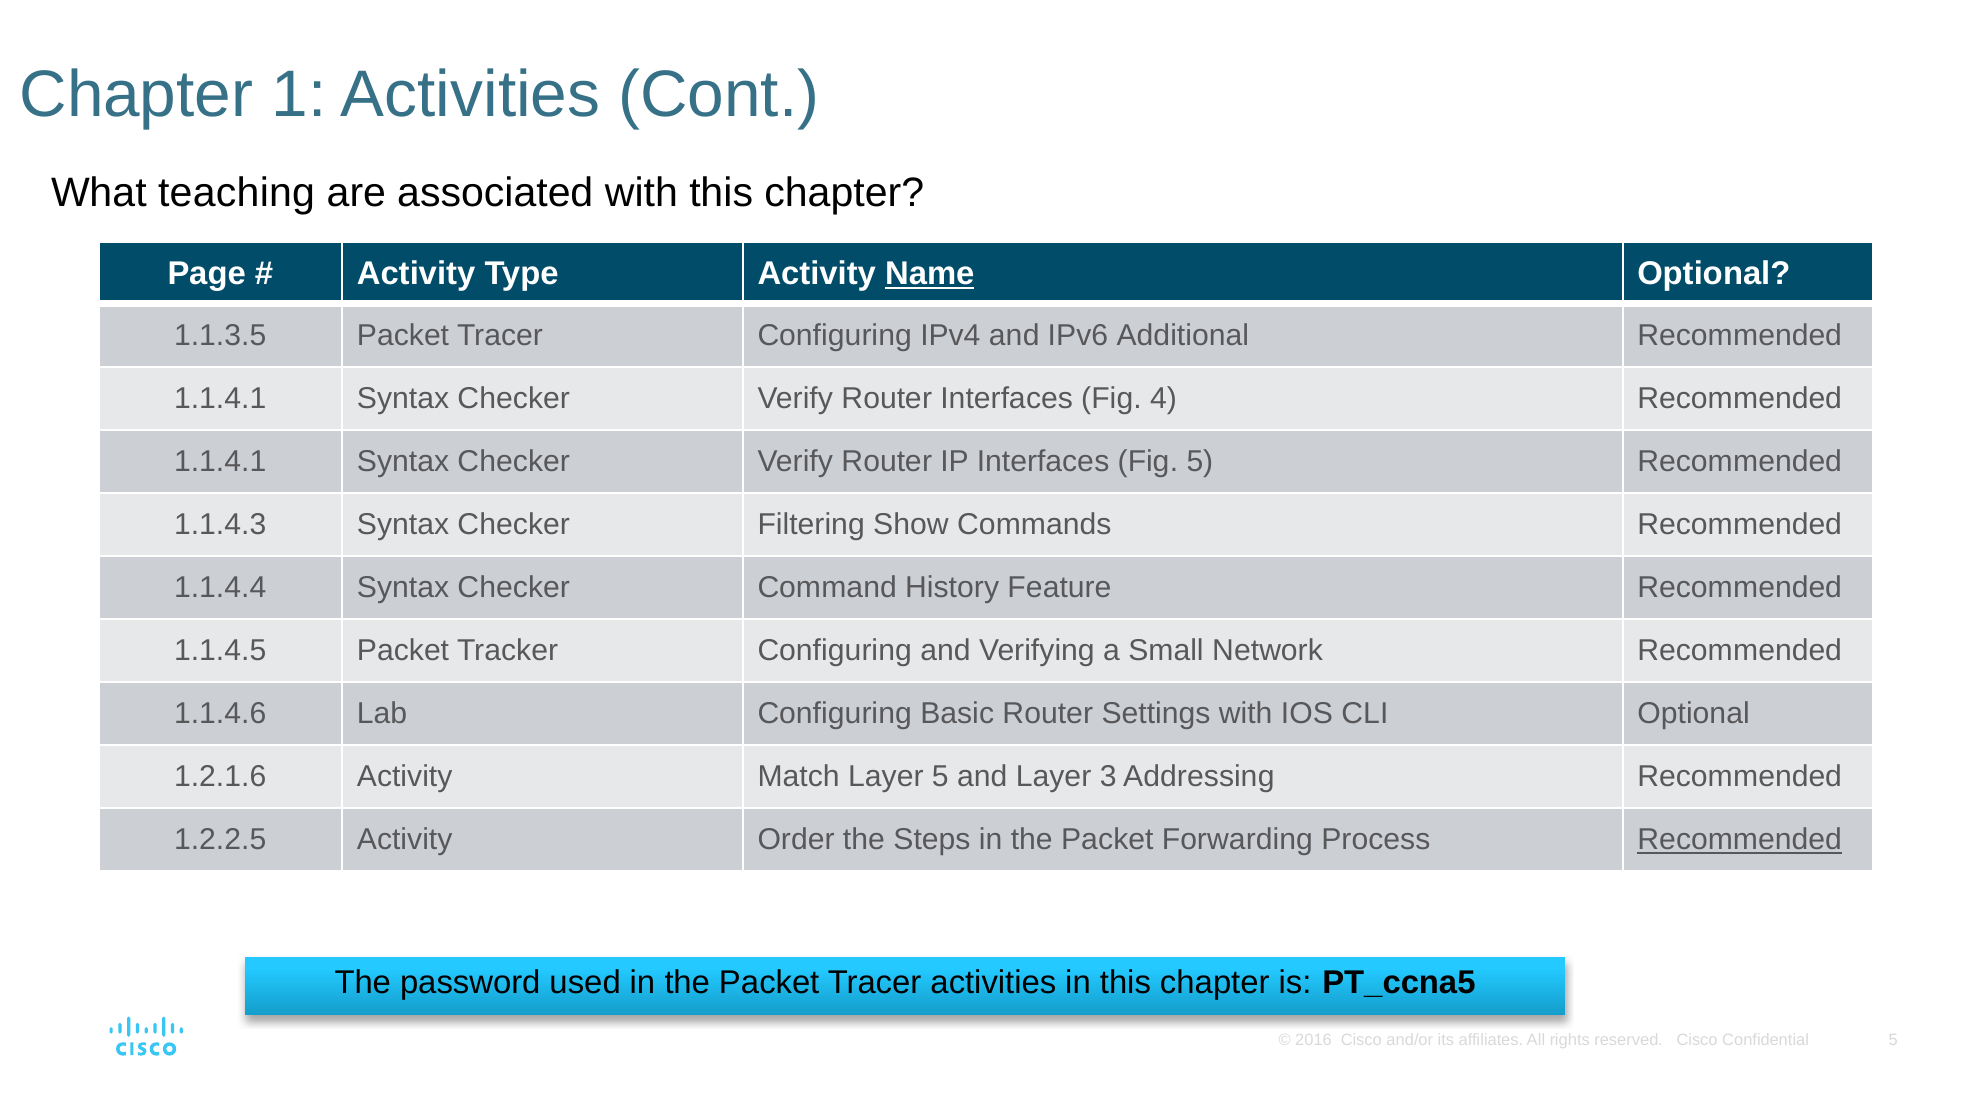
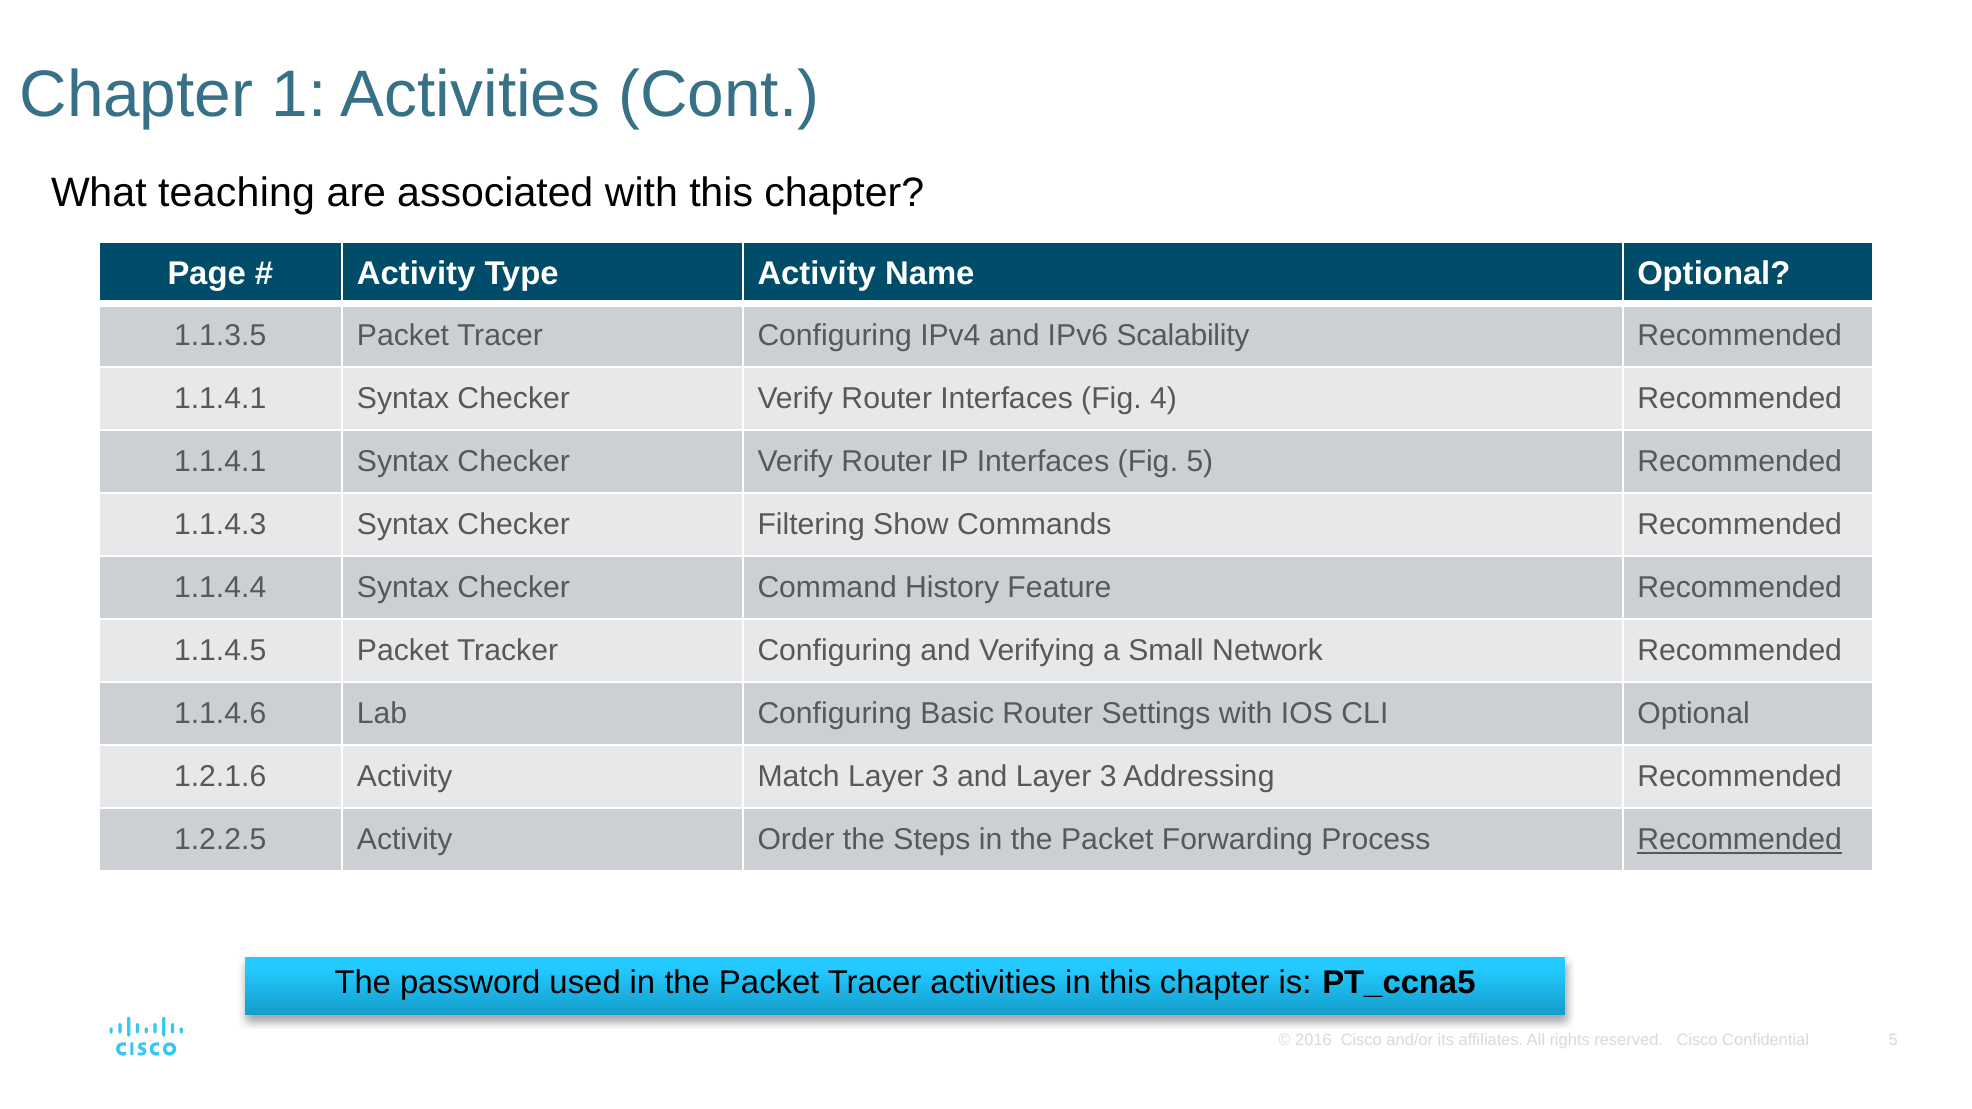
Name underline: present -> none
Additional: Additional -> Scalability
Match Layer 5: 5 -> 3
